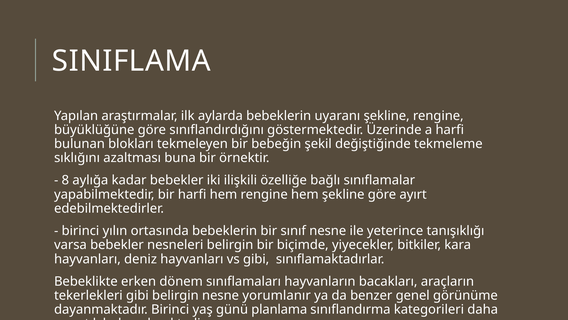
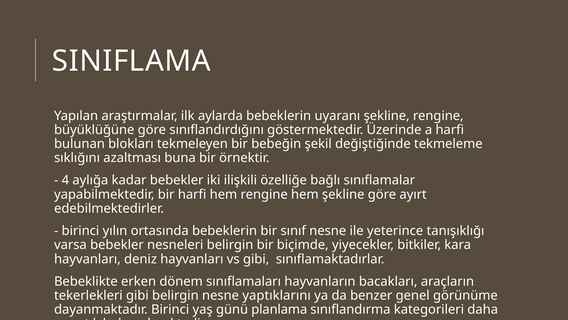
8: 8 -> 4
yorumlanır: yorumlanır -> yaptıklarını
